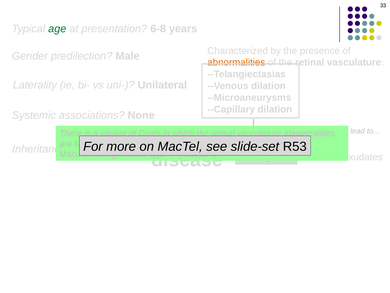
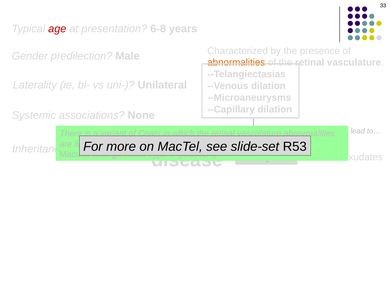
age colour: green -> red
